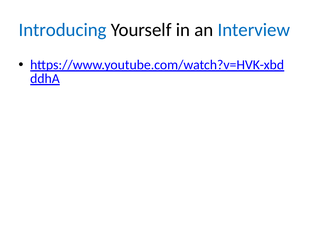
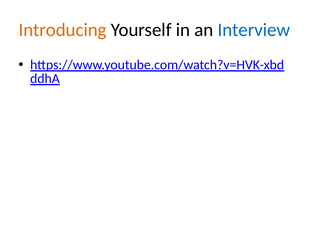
Introducing colour: blue -> orange
